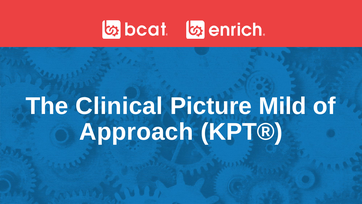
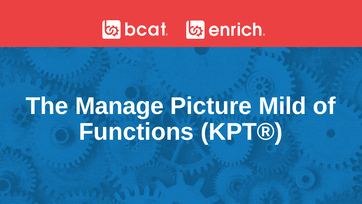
Clinical: Clinical -> Manage
Approach: Approach -> Functions
